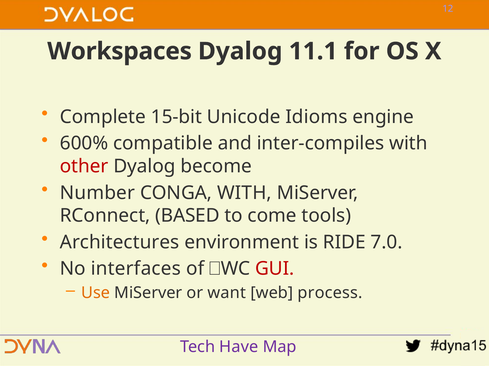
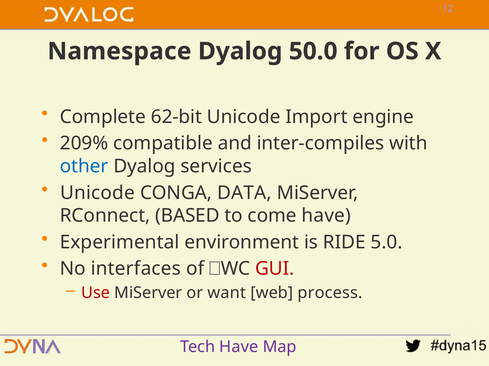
Workspaces: Workspaces -> Namespace
11.1: 11.1 -> 50.0
15-bit: 15-bit -> 62-bit
Idioms: Idioms -> Import
600%: 600% -> 209%
other colour: red -> blue
become: become -> services
Number at (97, 193): Number -> Unicode
CONGA WITH: WITH -> DATA
come tools: tools -> have
Architectures: Architectures -> Experimental
7.0: 7.0 -> 5.0
Use colour: orange -> red
